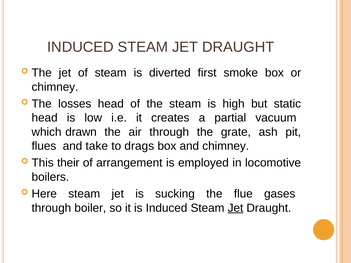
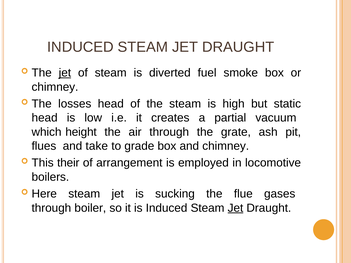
jet at (65, 73) underline: none -> present
first: first -> fuel
drawn: drawn -> height
drags: drags -> grade
